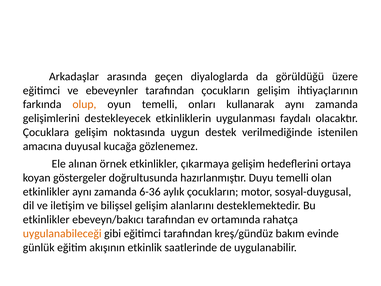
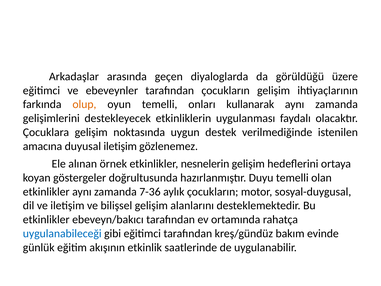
duyusal kucağa: kucağa -> iletişim
çıkarmaya: çıkarmaya -> nesnelerin
6-36: 6-36 -> 7-36
uygulanabileceği colour: orange -> blue
